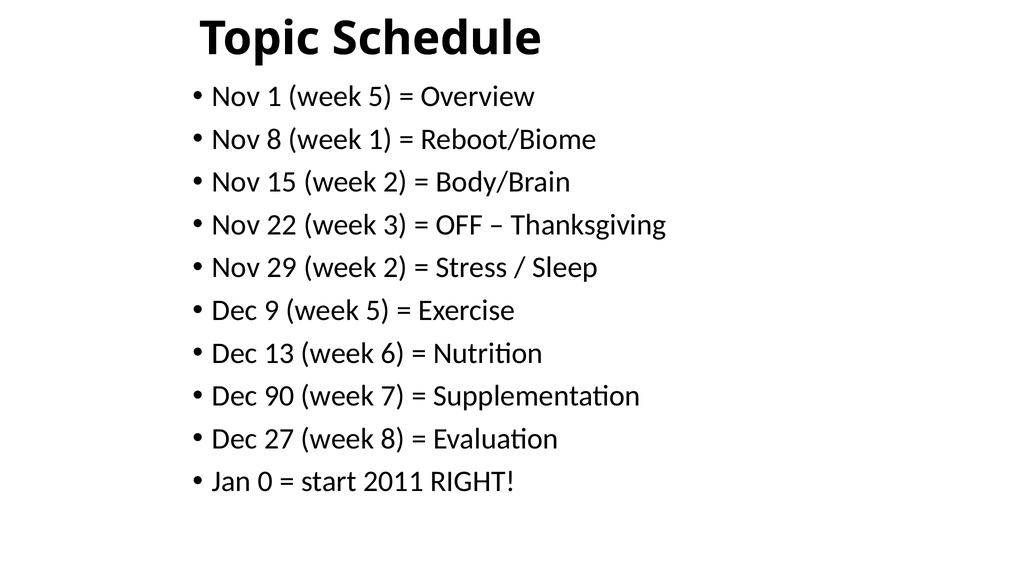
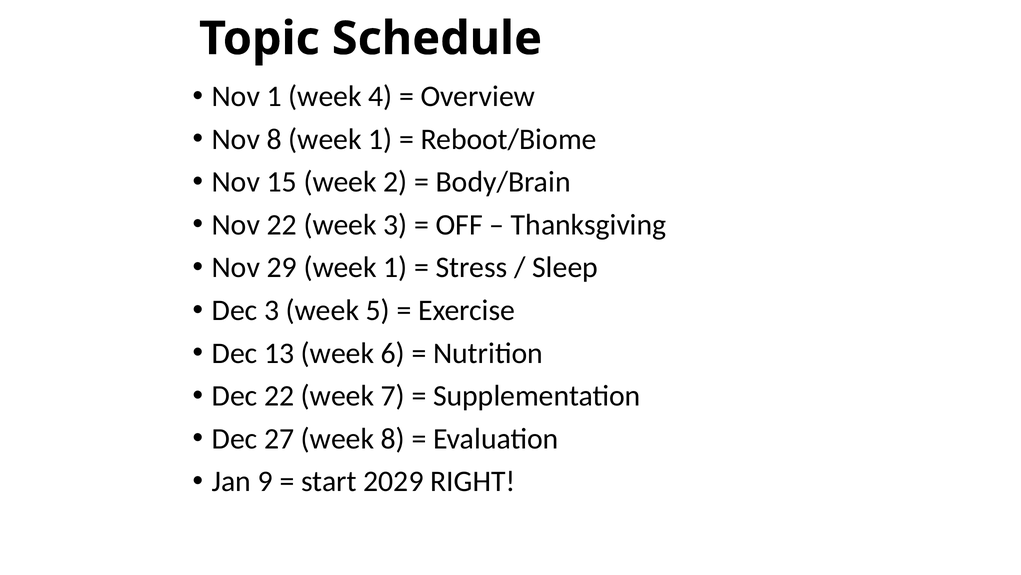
1 week 5: 5 -> 4
29 week 2: 2 -> 1
Dec 9: 9 -> 3
Dec 90: 90 -> 22
0: 0 -> 9
2011: 2011 -> 2029
